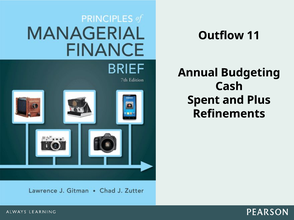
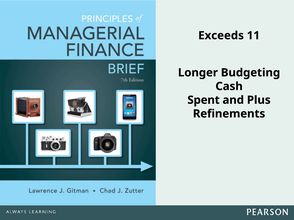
Outflow: Outflow -> Exceeds
Annual: Annual -> Longer
